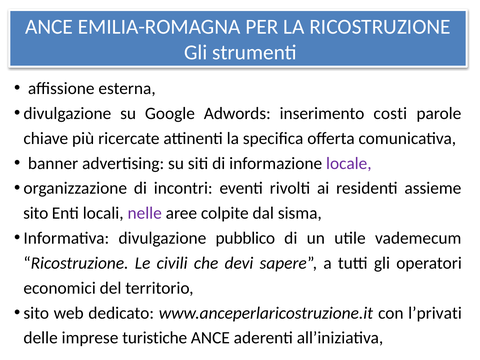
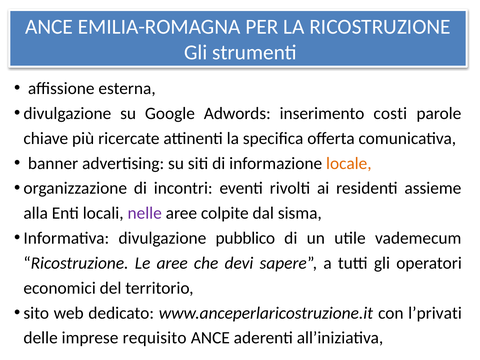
locale colour: purple -> orange
sito at (36, 213): sito -> alla
Le civili: civili -> aree
turistiche: turistiche -> requisito
